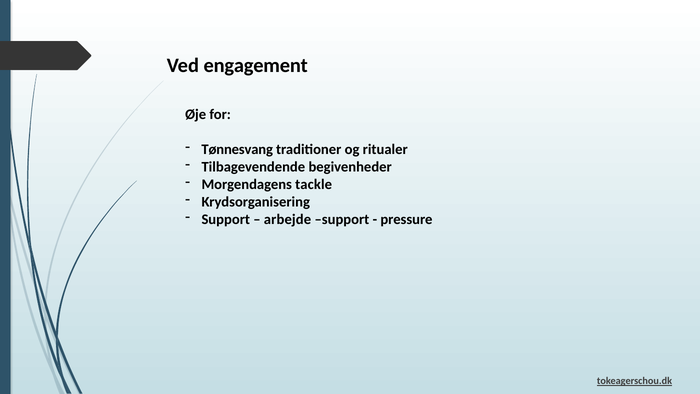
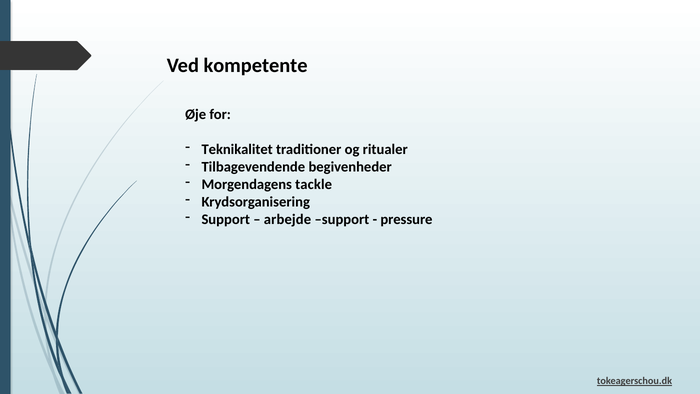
engagement: engagement -> kompetente
Tønnesvang: Tønnesvang -> Teknikalitet
